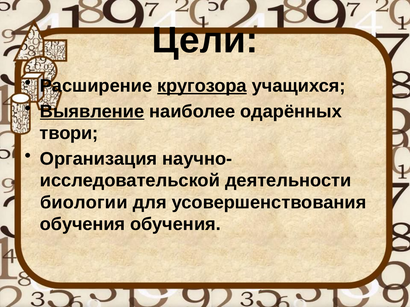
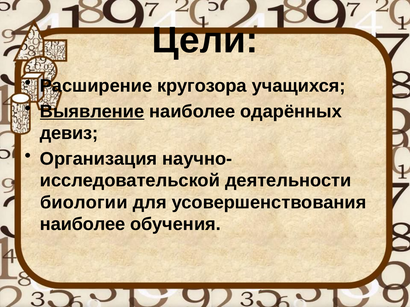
кругозора underline: present -> none
твори: твори -> девиз
обучения at (83, 225): обучения -> наиболее
